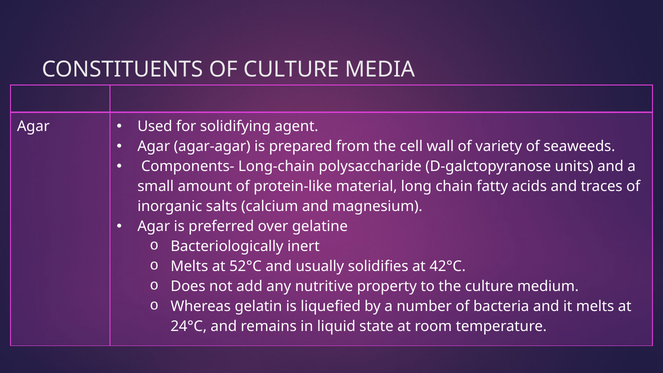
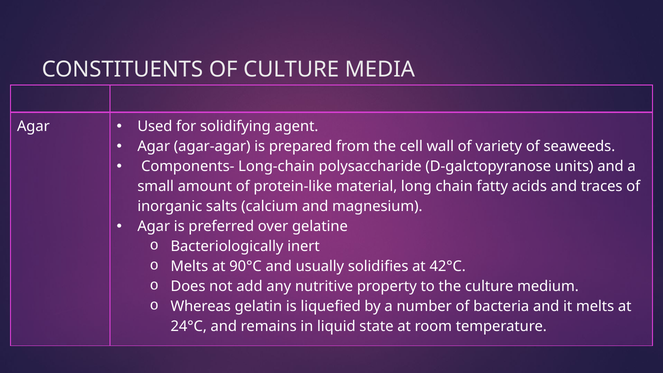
52°C: 52°C -> 90°C
